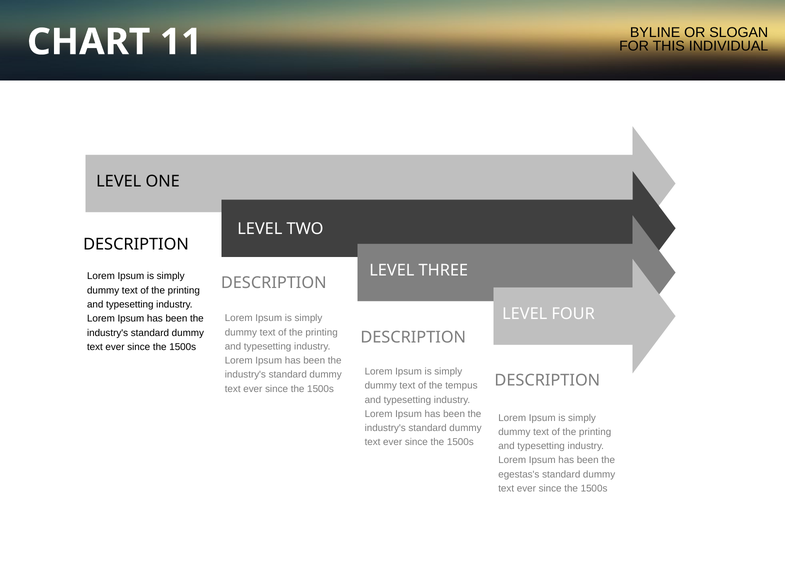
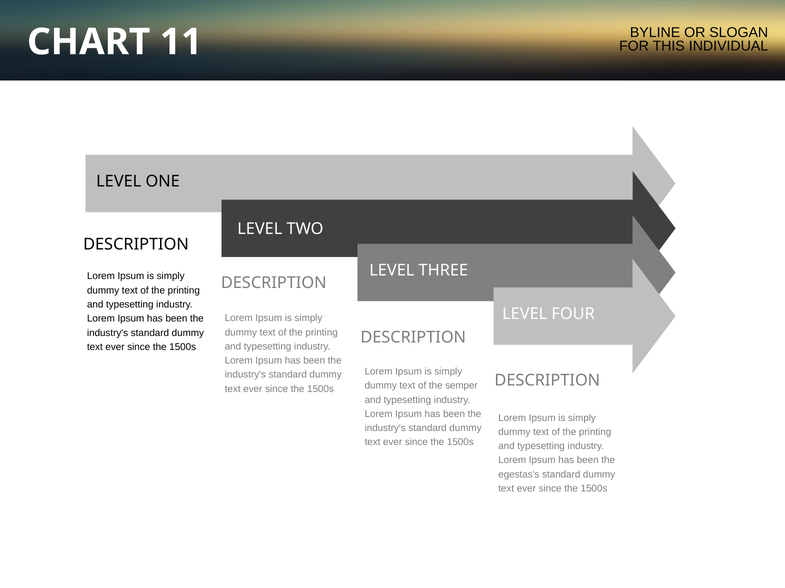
tempus: tempus -> semper
